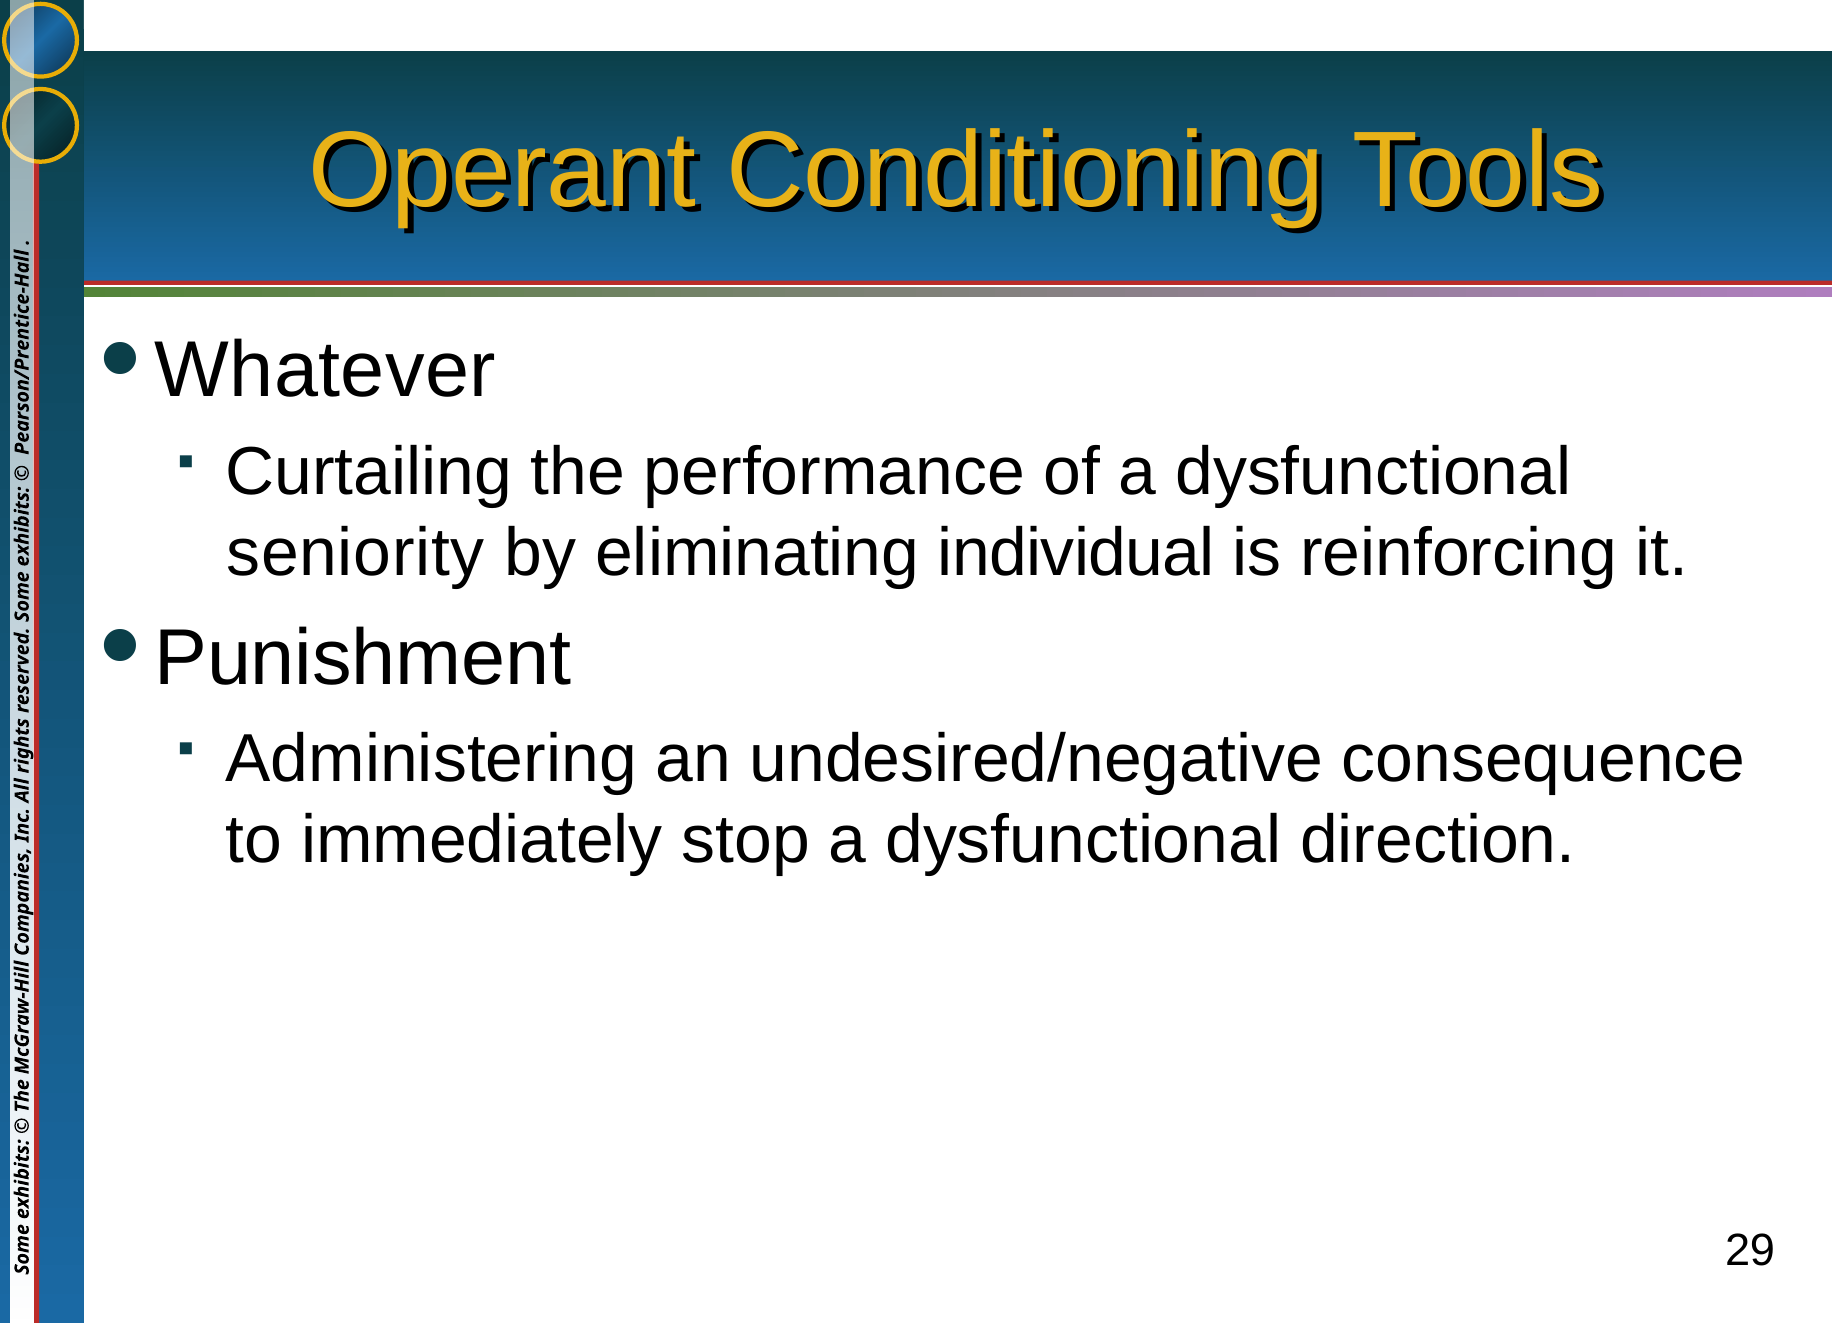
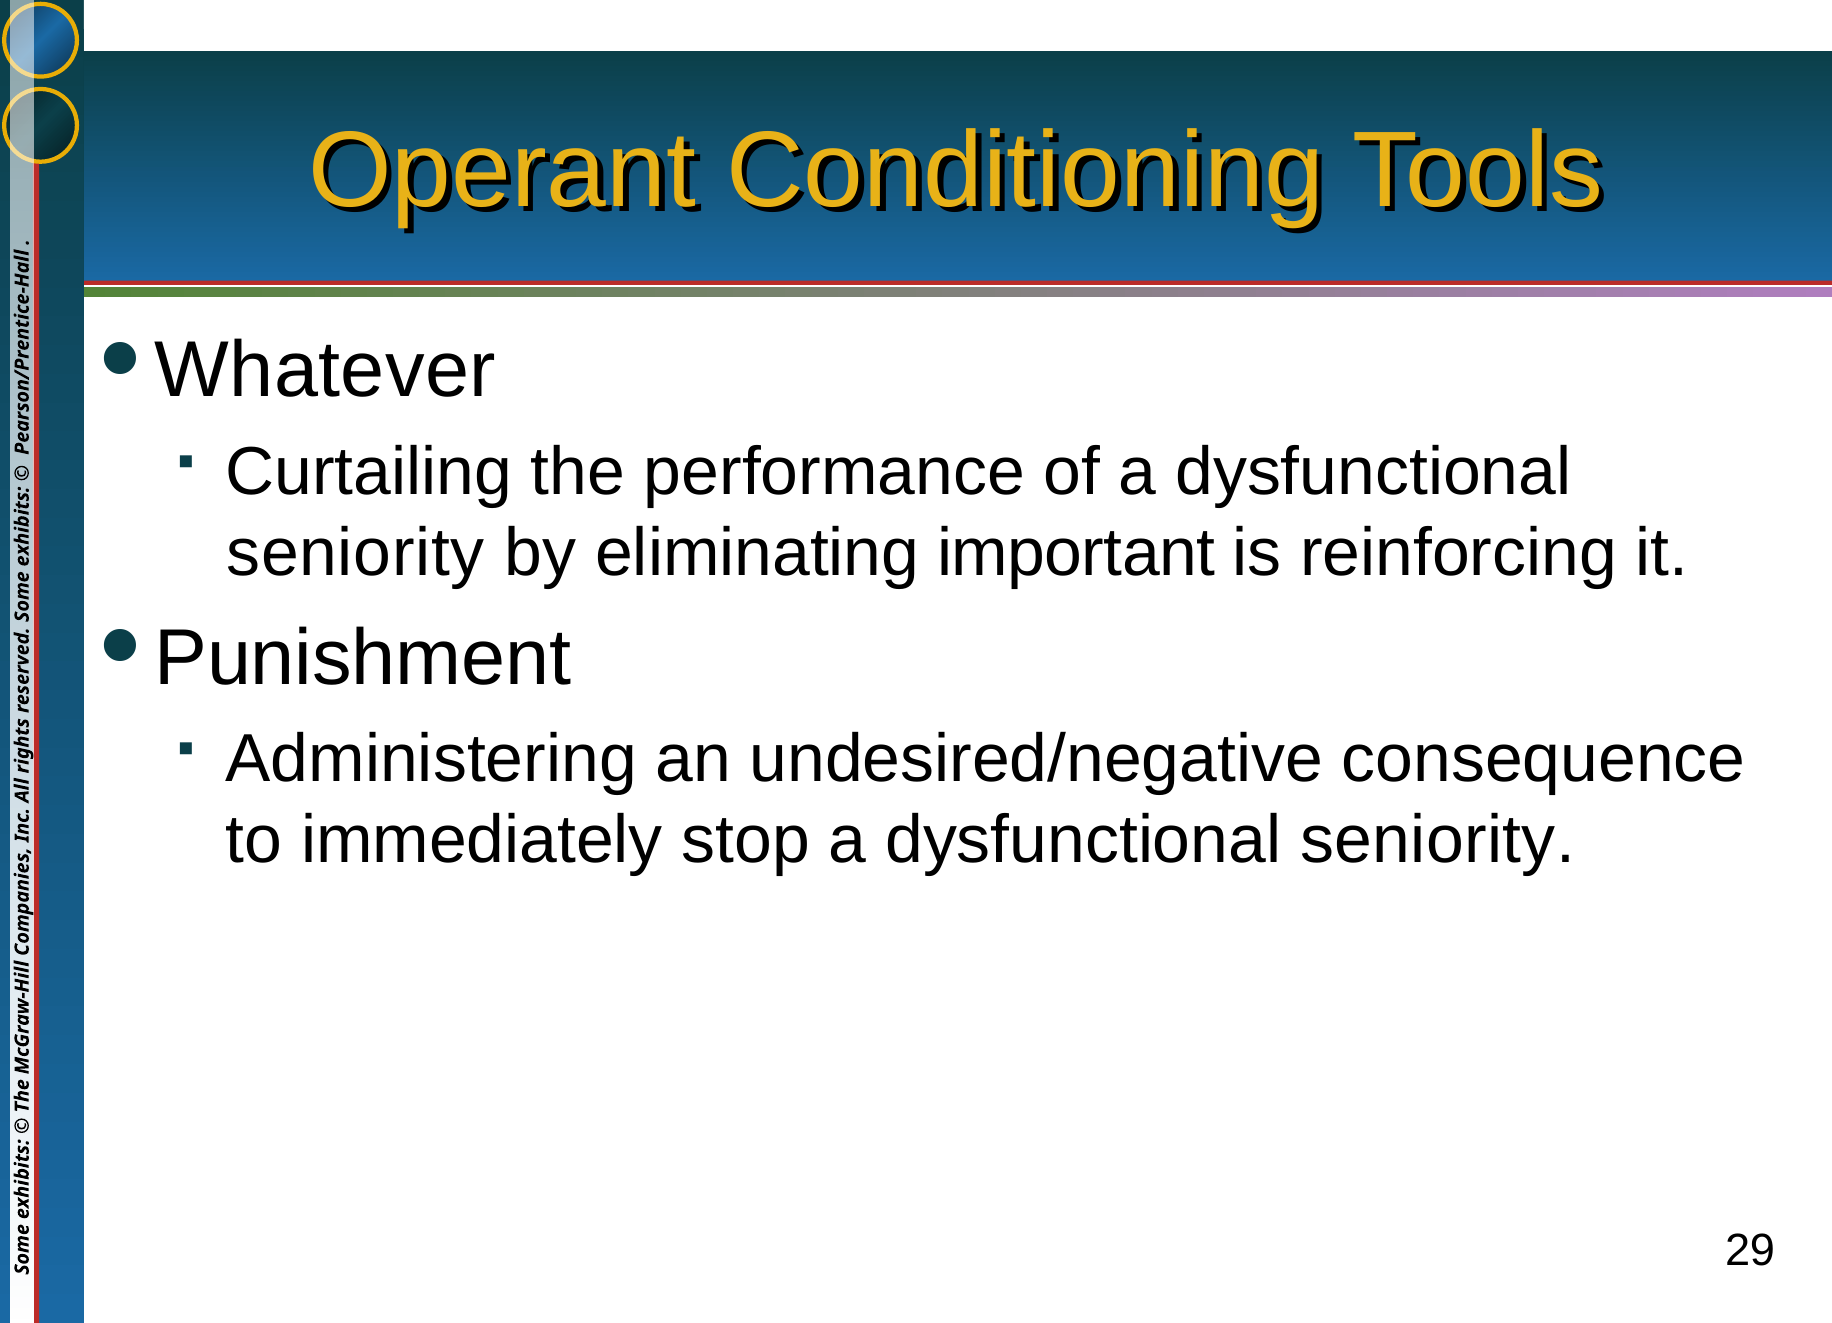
individual: individual -> important
stop a dysfunctional direction: direction -> seniority
